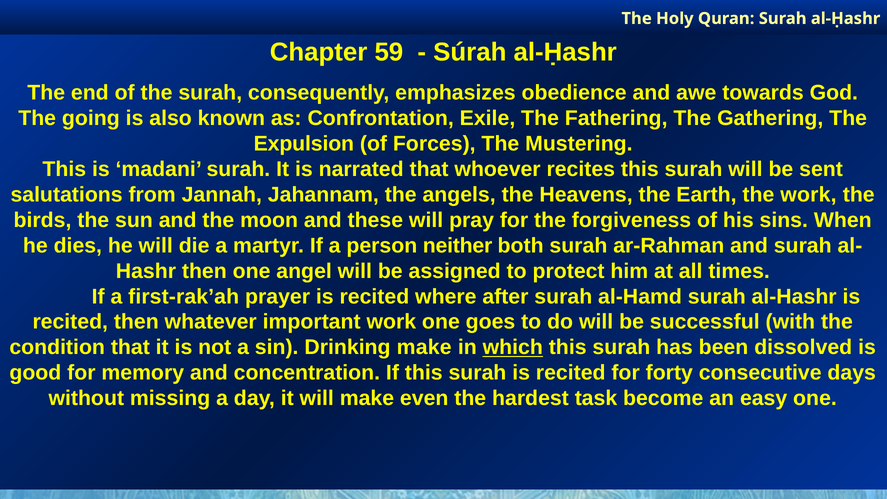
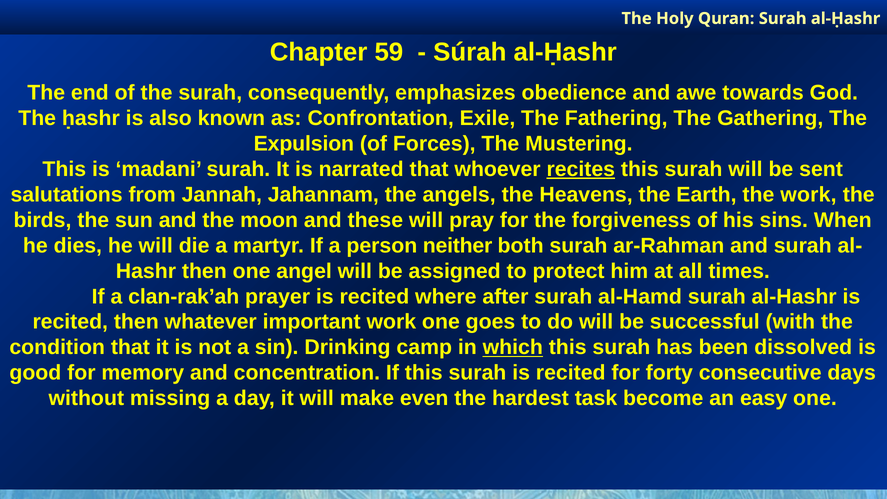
going: going -> ḥashr
recites underline: none -> present
first-rak’ah: first-rak’ah -> clan-rak’ah
Drinking make: make -> camp
